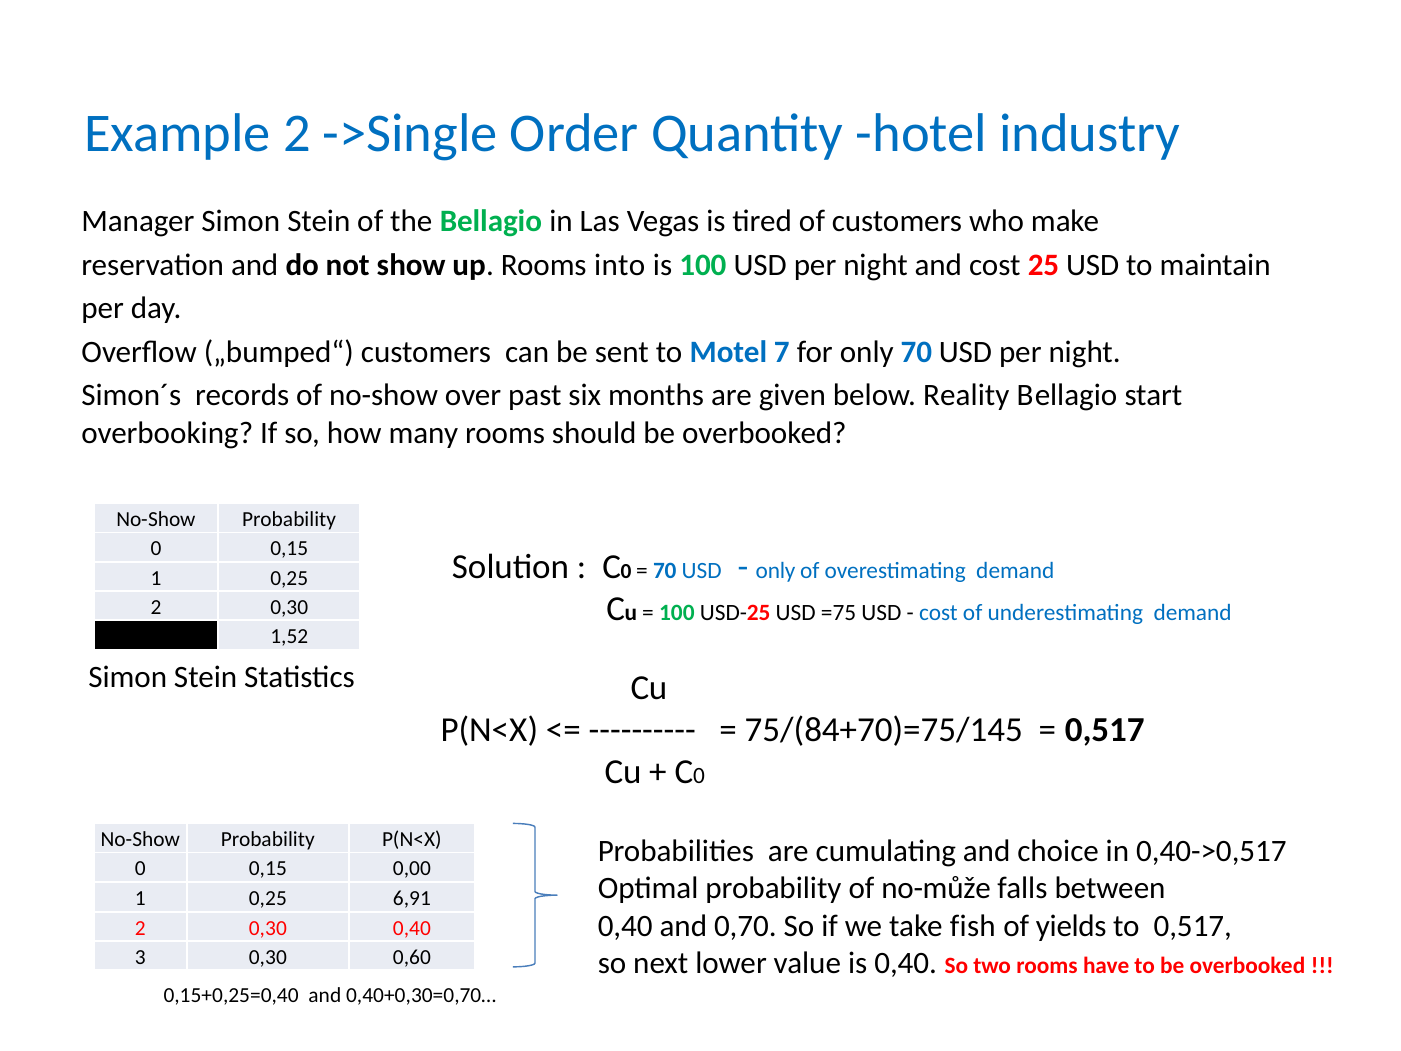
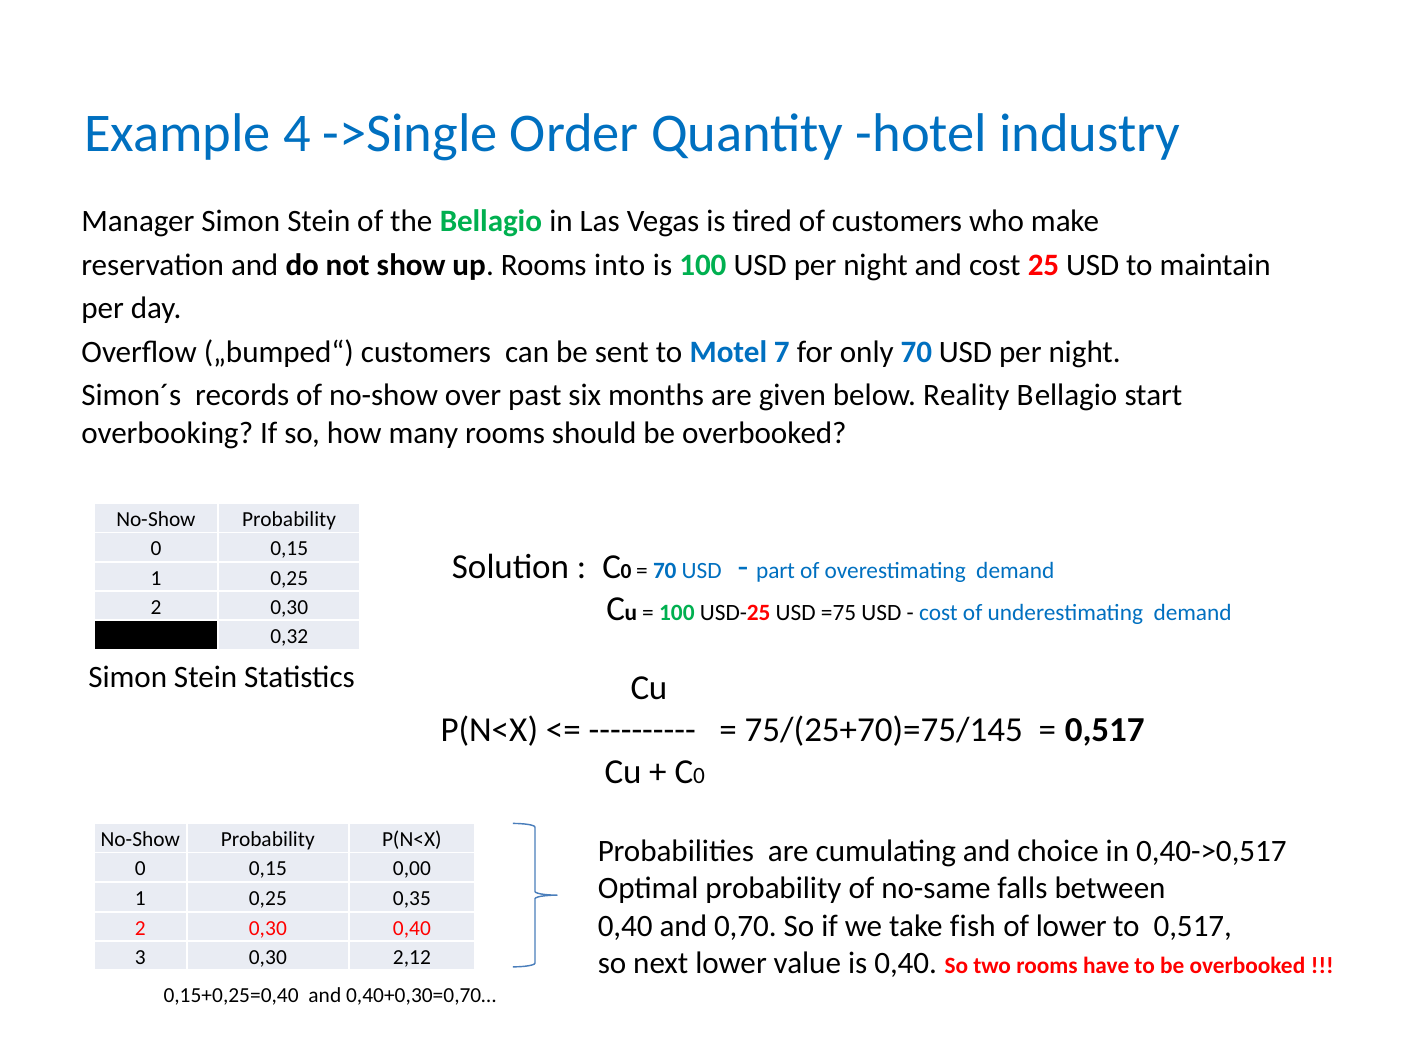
Example 2: 2 -> 4
only at (776, 571): only -> part
1,52: 1,52 -> 0,32
75/(84+70)=75/145: 75/(84+70)=75/145 -> 75/(25+70)=75/145
no-může: no-může -> no-same
6,91: 6,91 -> 0,35
of yields: yields -> lower
0,60: 0,60 -> 2,12
